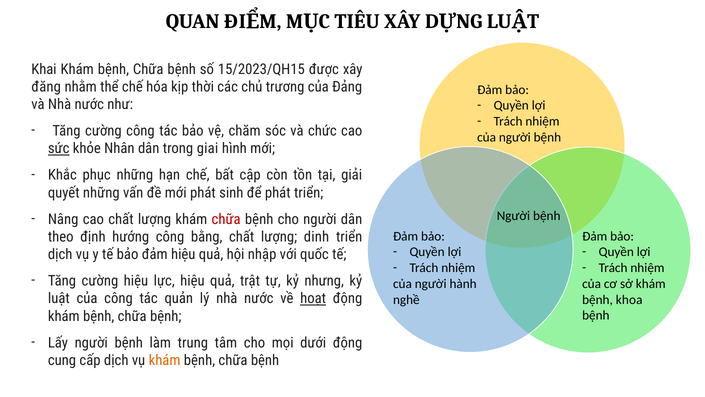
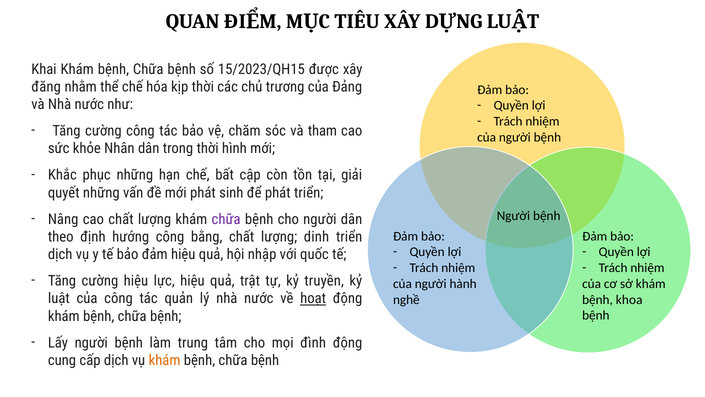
chức: chức -> tham
sức underline: present -> none
trong giai: giai -> thời
chữa at (226, 219) colour: red -> purple
nhưng: nhưng -> truyền
dưới: dưới -> đình
